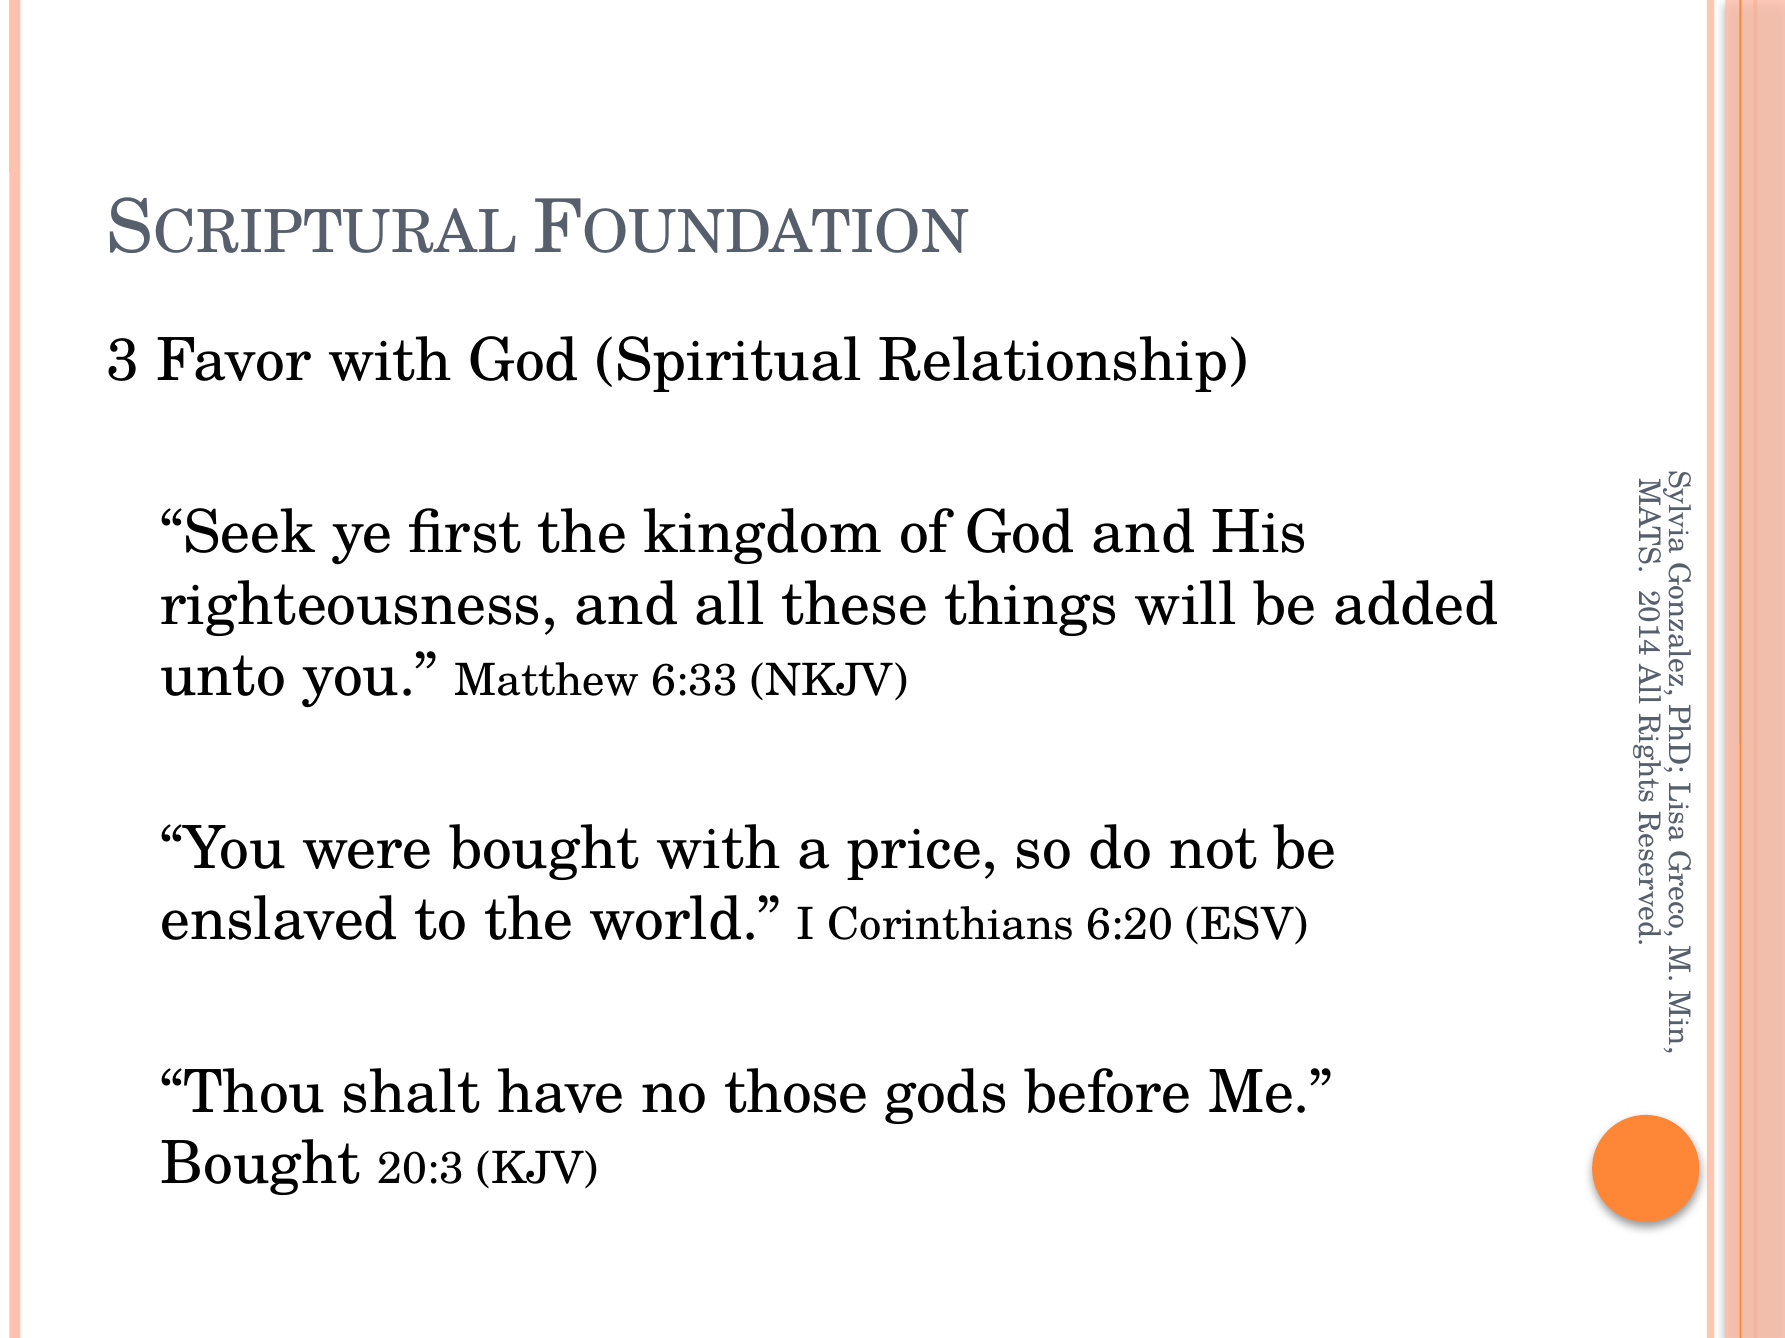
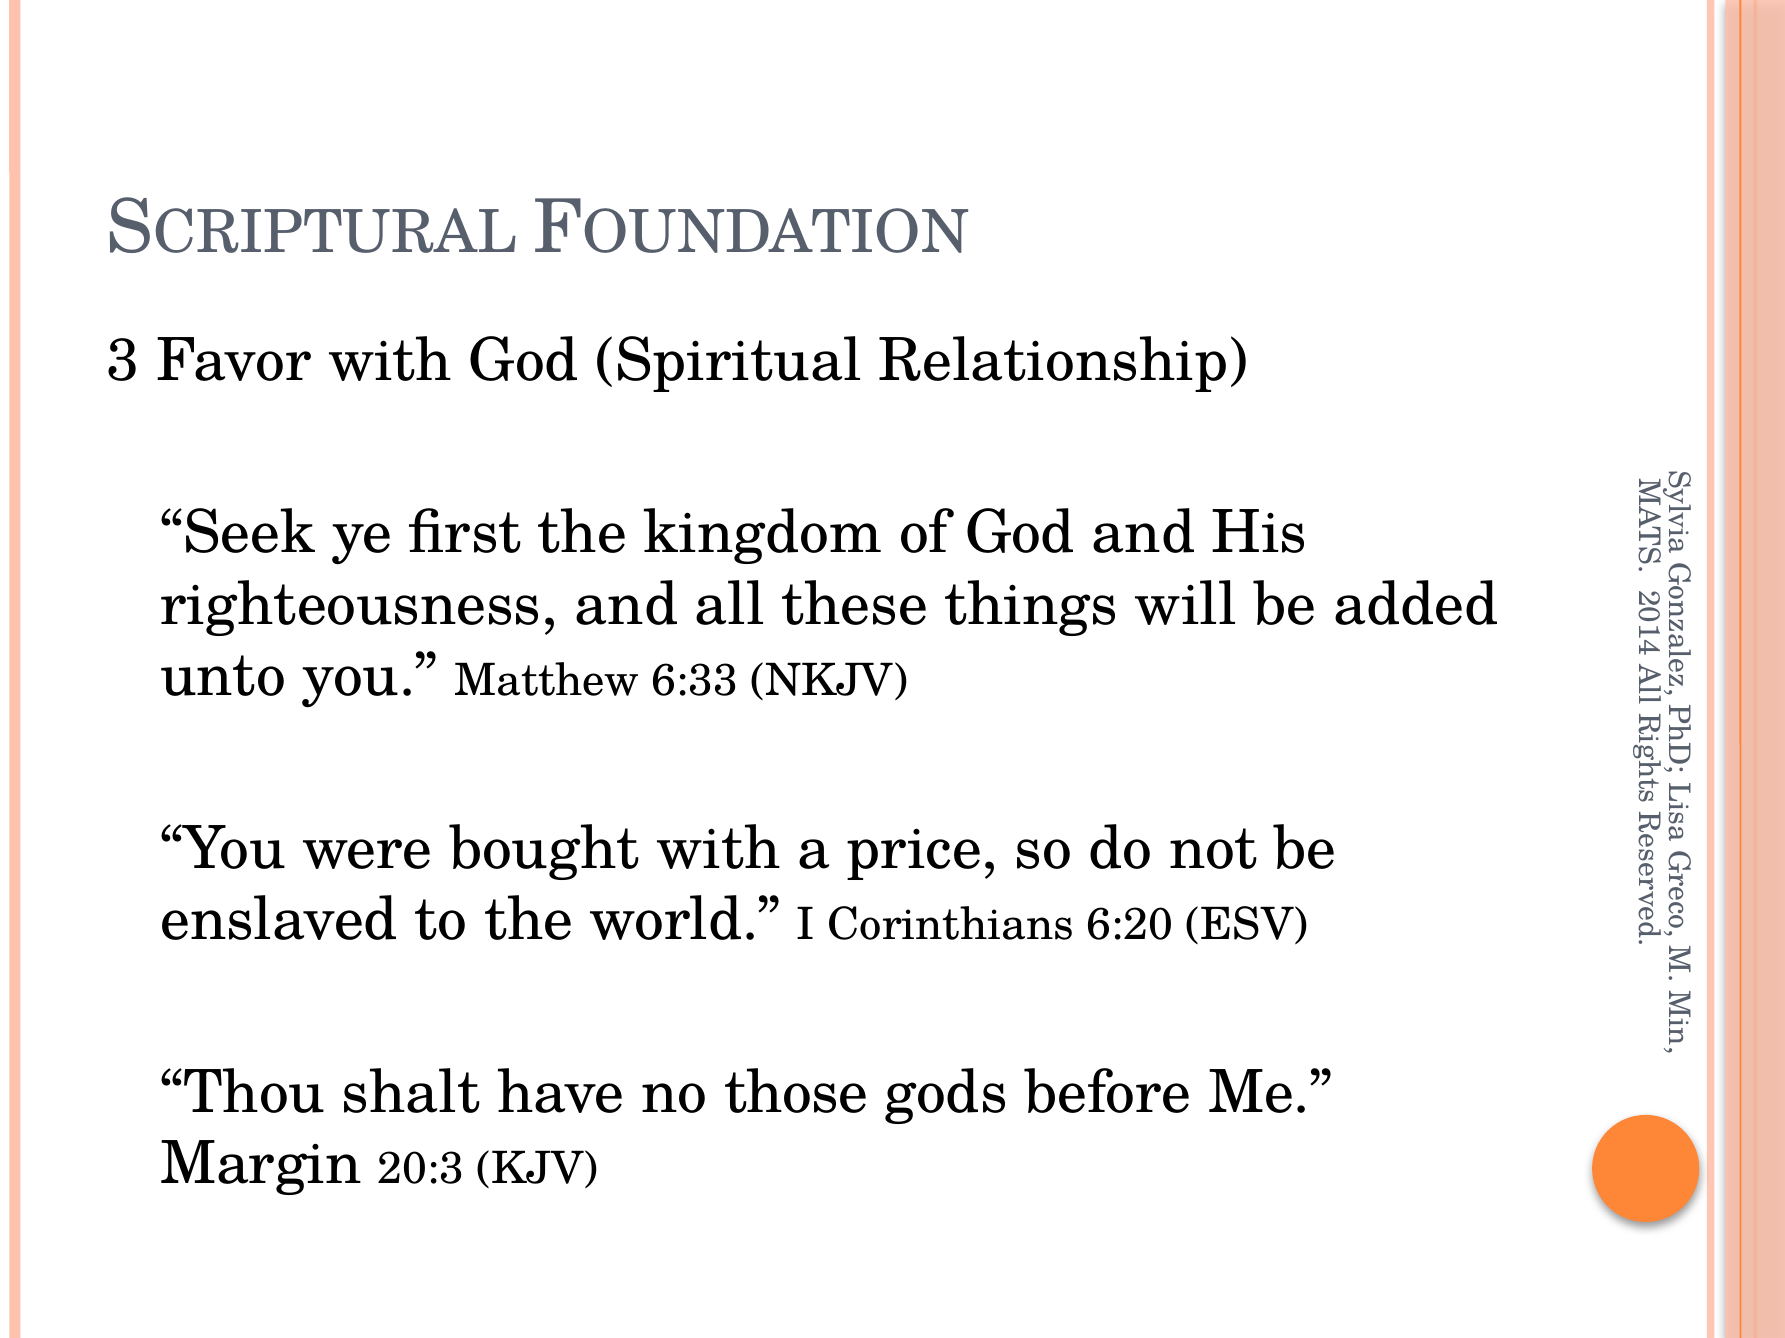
Bought at (261, 1164): Bought -> Margin
